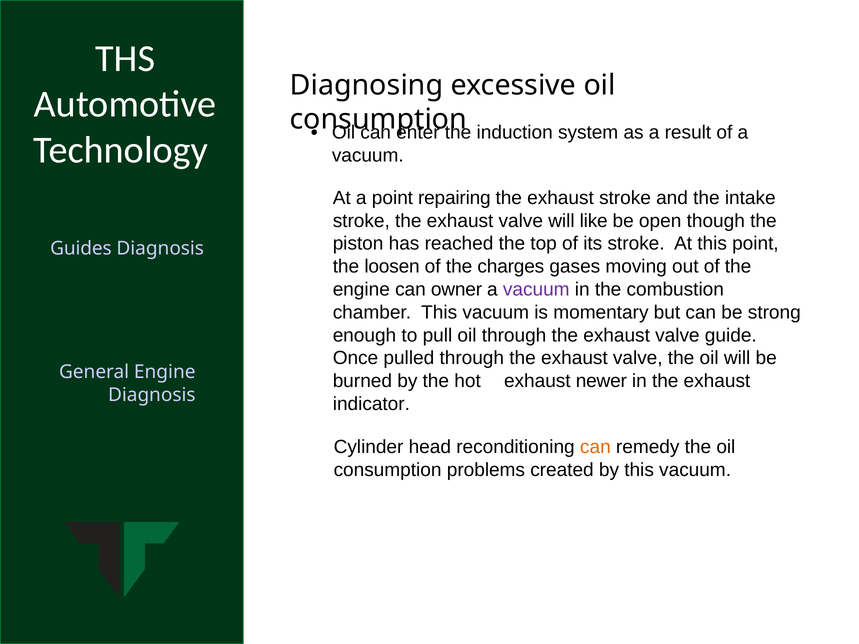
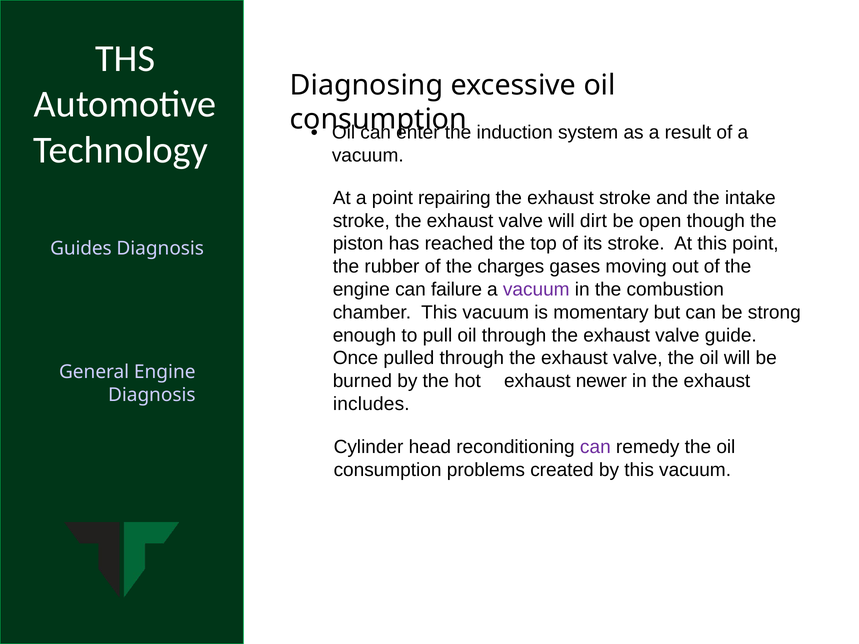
like: like -> dirt
loosen: loosen -> rubber
owner: owner -> failure
indicator: indicator -> includes
can at (595, 447) colour: orange -> purple
